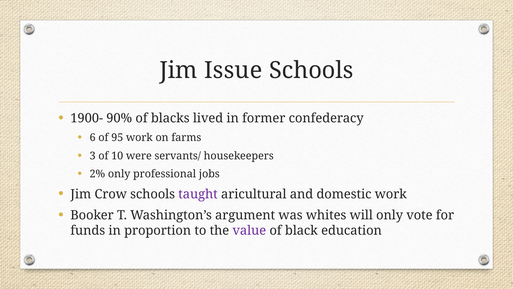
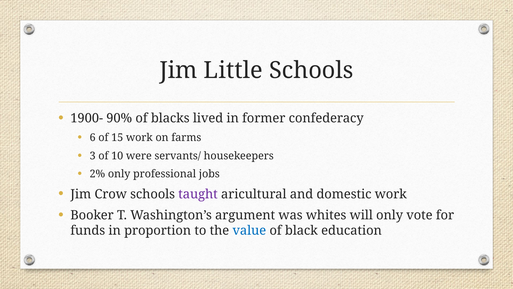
Issue: Issue -> Little
95: 95 -> 15
value colour: purple -> blue
